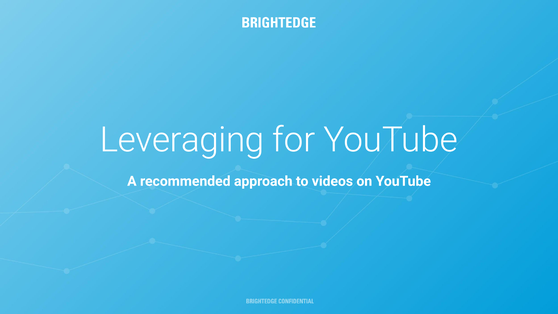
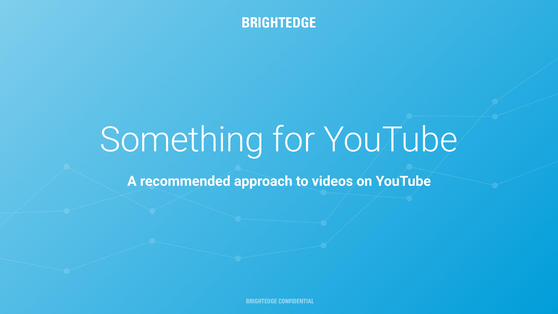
Leveraging: Leveraging -> Something
